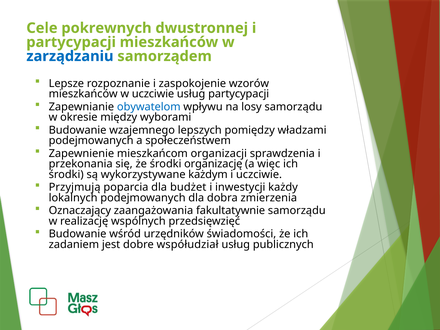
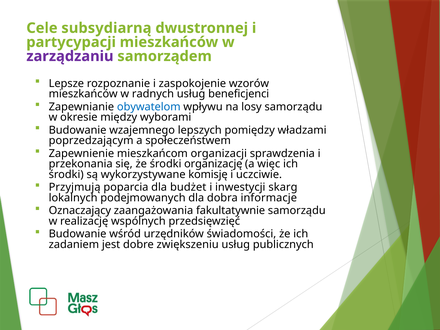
pokrewnych: pokrewnych -> subsydiarną
zarządzaniu colour: blue -> purple
w uczciwie: uczciwie -> radnych
usług partycypacji: partycypacji -> beneficjenci
podejmowanych at (91, 141): podejmowanych -> poprzedzającym
każdym: każdym -> komisję
każdy: każdy -> skarg
zmierzenia: zmierzenia -> informacje
współudział: współudział -> zwiększeniu
